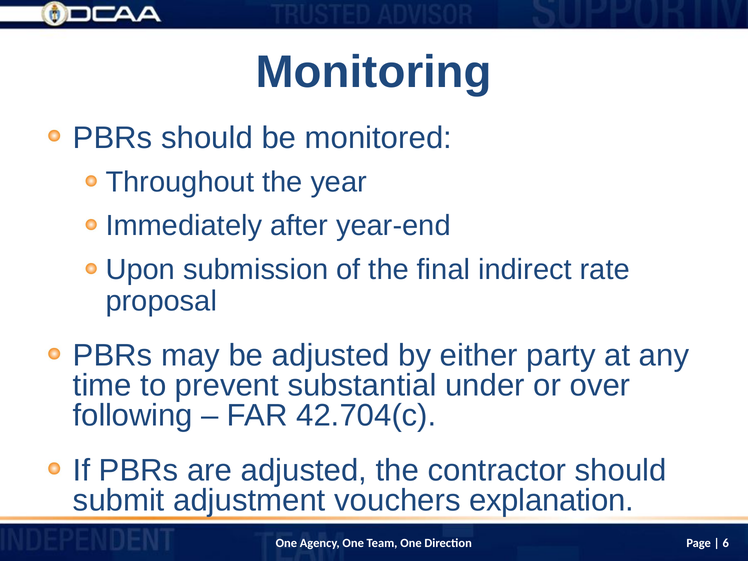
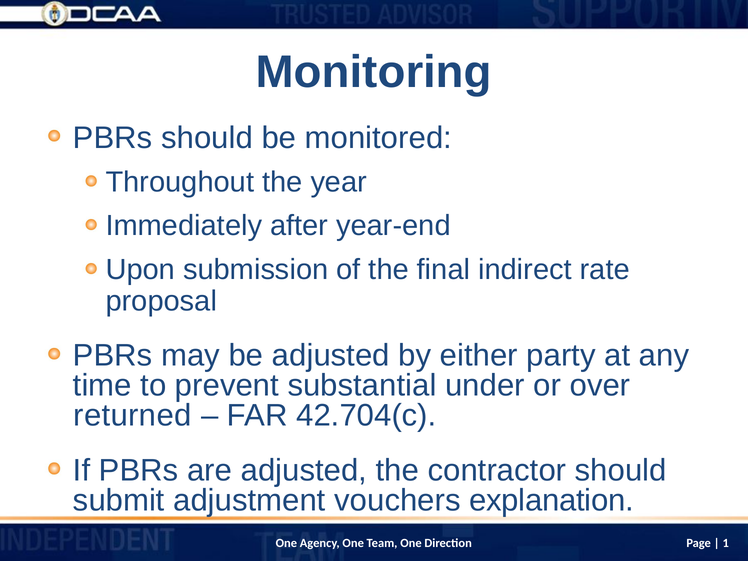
following: following -> returned
6: 6 -> 1
